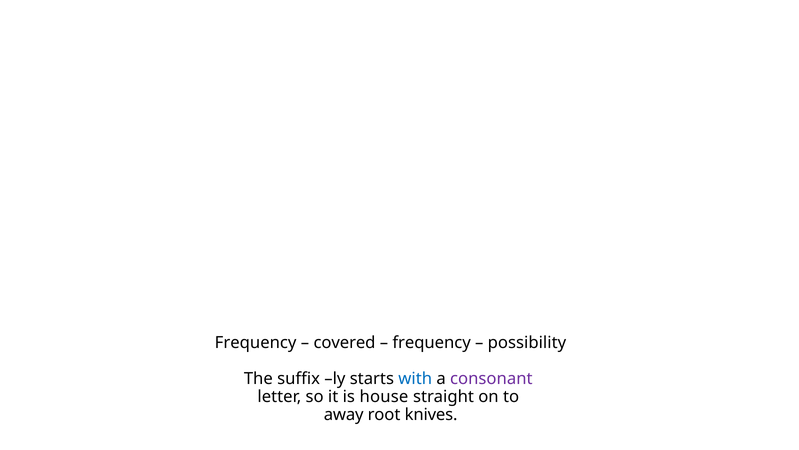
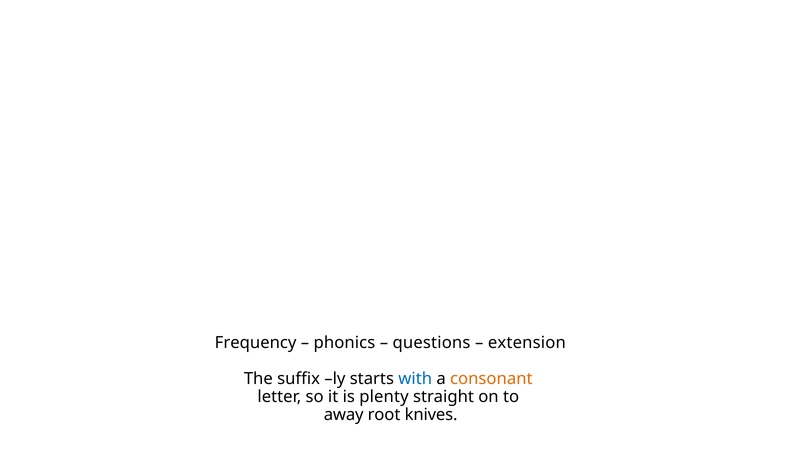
covered: covered -> phonics
frequency at (432, 342): frequency -> questions
possibility: possibility -> extension
consonant colour: purple -> orange
house: house -> plenty
